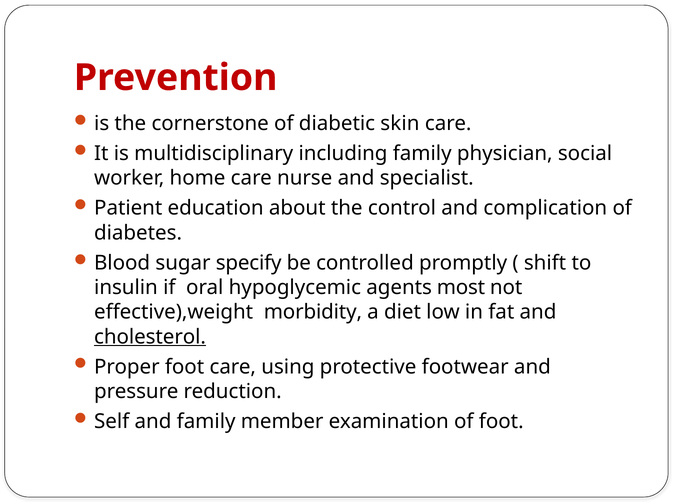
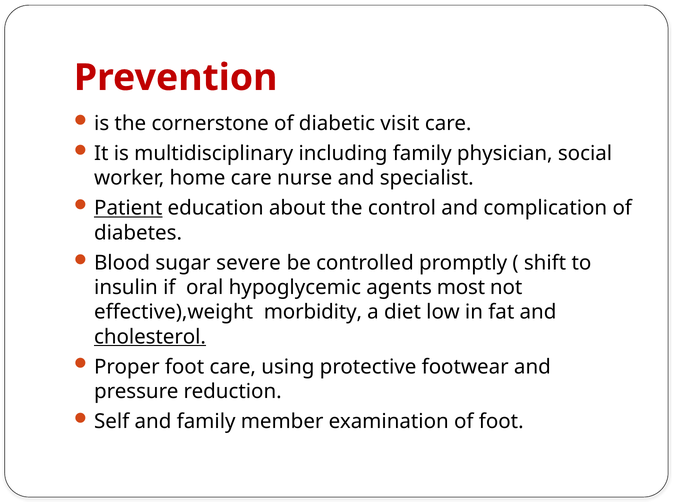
skin: skin -> visit
Patient underline: none -> present
specify: specify -> severe
